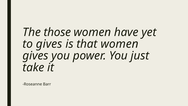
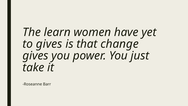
those: those -> learn
that women: women -> change
